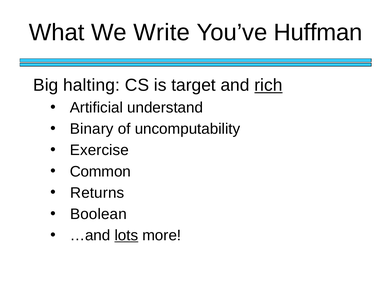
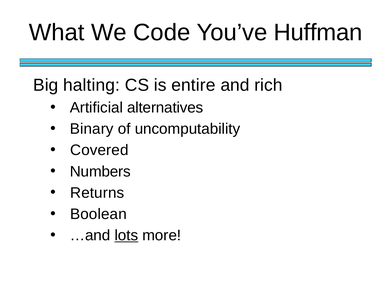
Write: Write -> Code
target: target -> entire
rich underline: present -> none
understand: understand -> alternatives
Exercise: Exercise -> Covered
Common: Common -> Numbers
